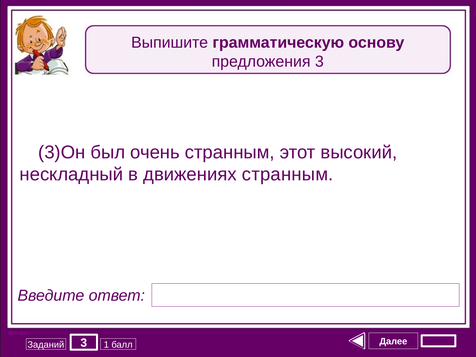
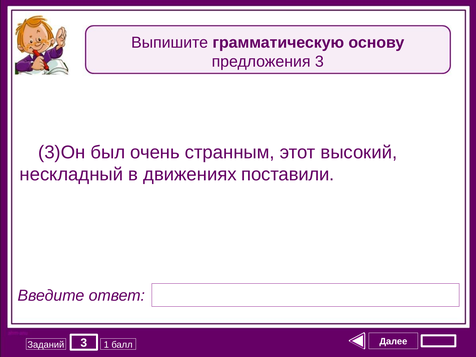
движениях странным: странным -> поставили
